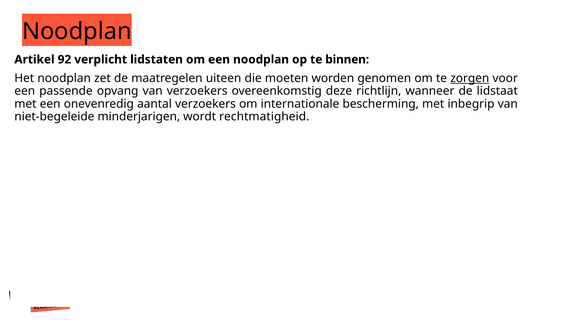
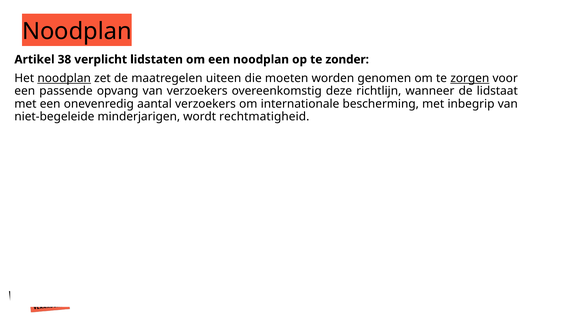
92: 92 -> 38
binnen: binnen -> zonder
noodplan at (64, 78) underline: none -> present
